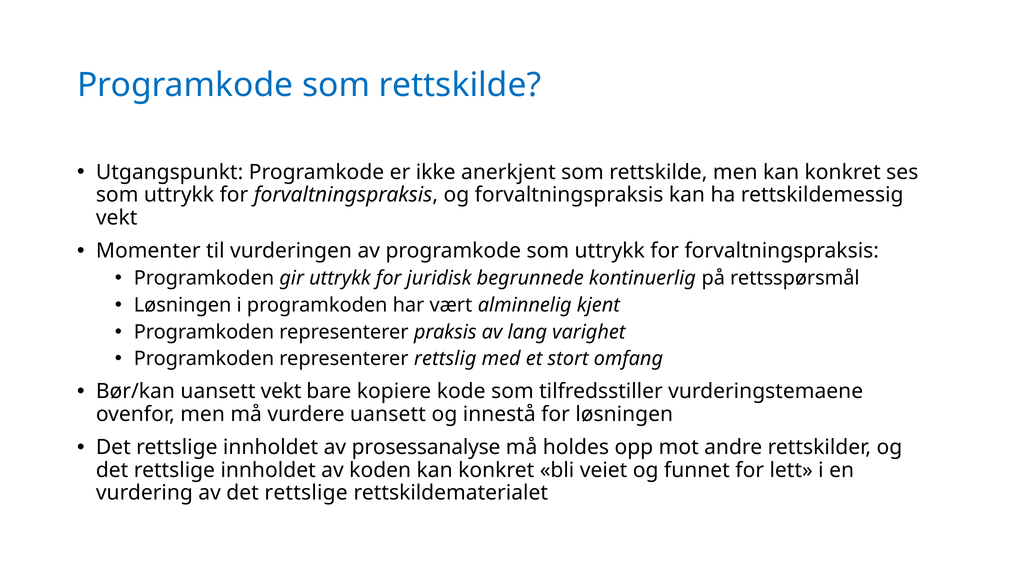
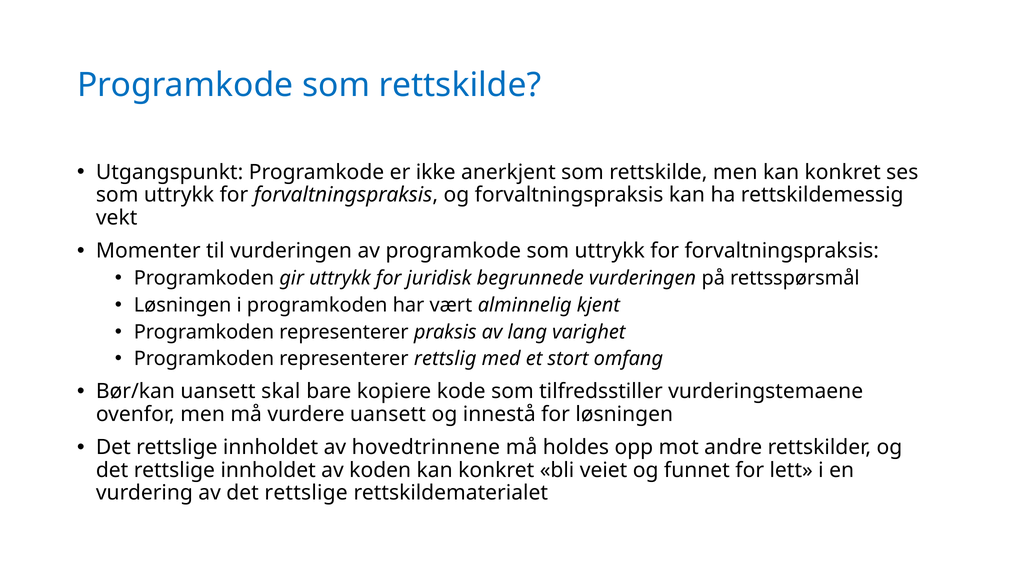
begrunnede kontinuerlig: kontinuerlig -> vurderingen
uansett vekt: vekt -> skal
prosessanalyse: prosessanalyse -> hovedtrinnene
